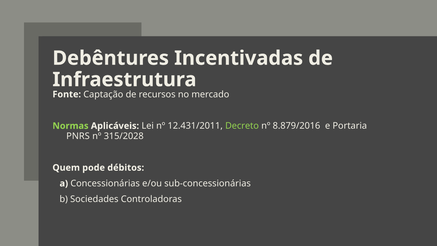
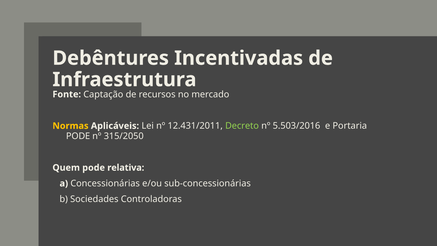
Normas colour: light green -> yellow
8.879/2016: 8.879/2016 -> 5.503/2016
PNRS at (78, 136): PNRS -> PODE
315/2028: 315/2028 -> 315/2050
débitos: débitos -> relativa
